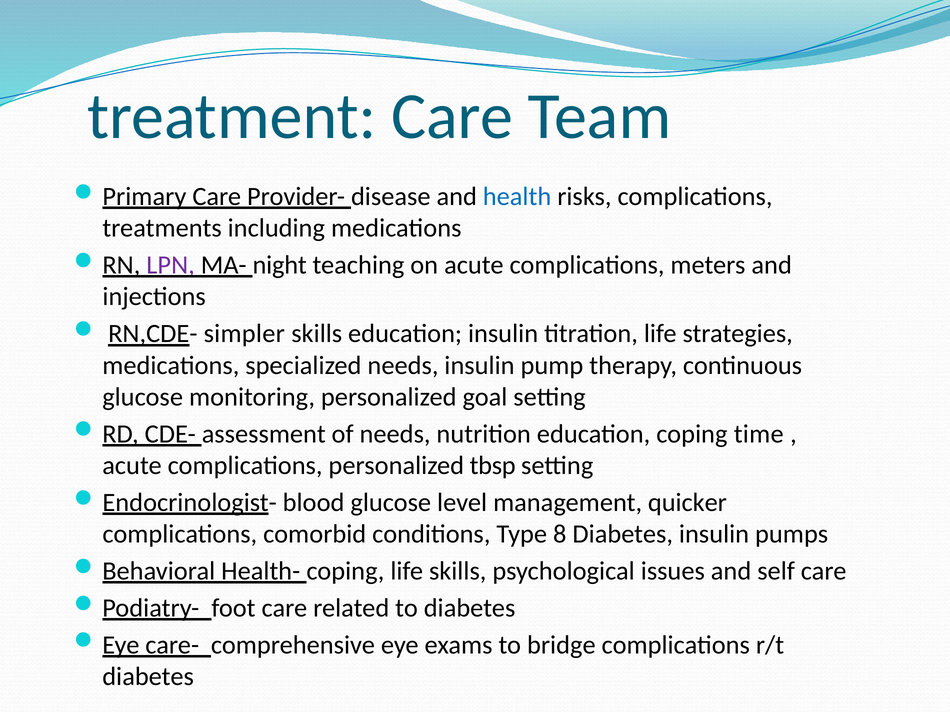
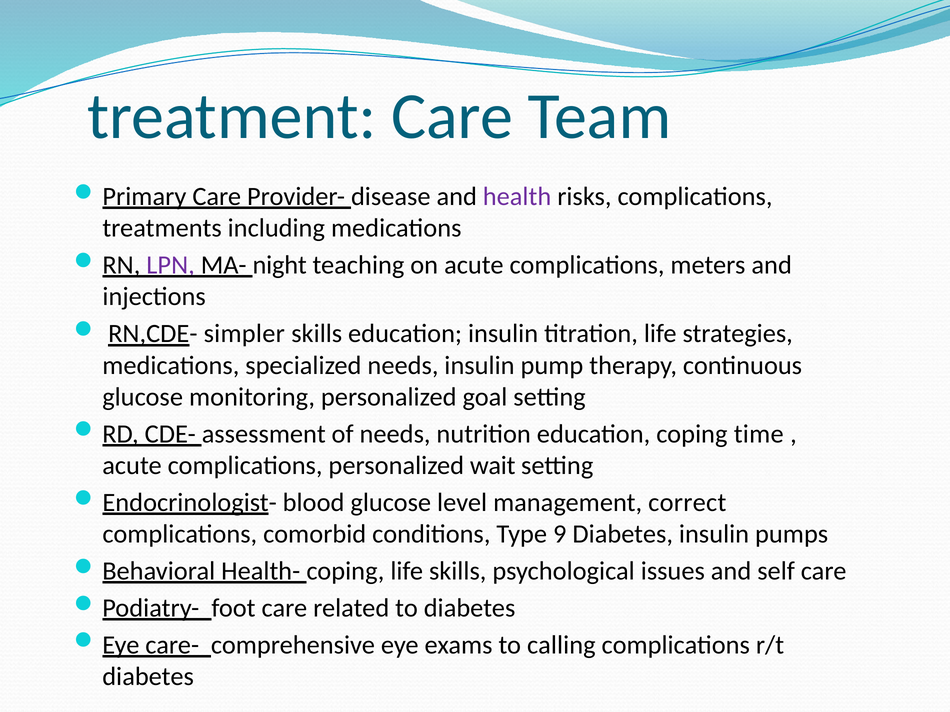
health colour: blue -> purple
tbsp: tbsp -> wait
quicker: quicker -> correct
8: 8 -> 9
bridge: bridge -> calling
